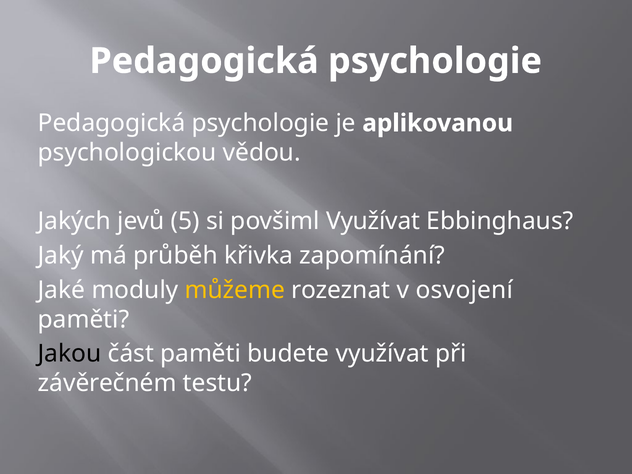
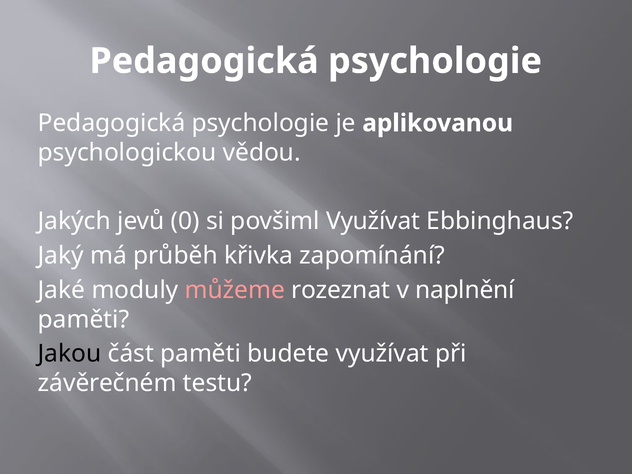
5: 5 -> 0
můžeme colour: yellow -> pink
osvojení: osvojení -> naplnění
